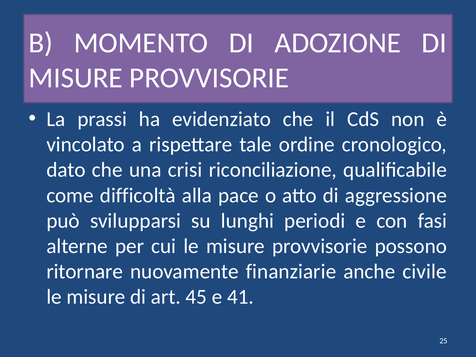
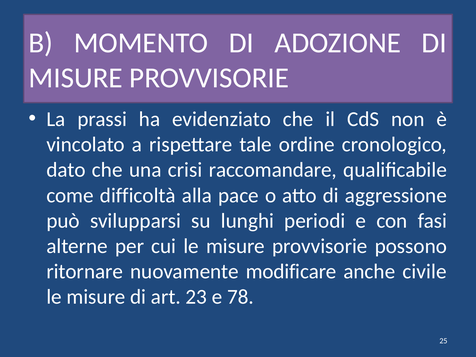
riconciliazione: riconciliazione -> raccomandare
finanziarie: finanziarie -> modificare
45: 45 -> 23
41: 41 -> 78
